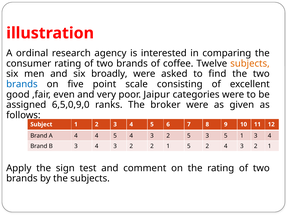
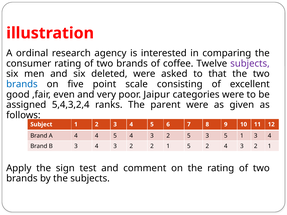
subjects at (250, 64) colour: orange -> purple
broadly: broadly -> deleted
find: find -> that
6,5,0,9,0: 6,5,0,9,0 -> 5,4,3,2,4
broker: broker -> parent
